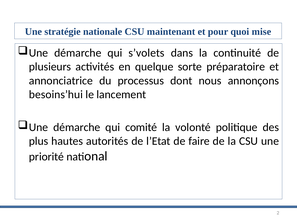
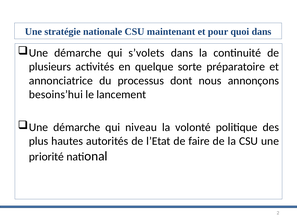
quoi mise: mise -> dans
comité: comité -> niveau
